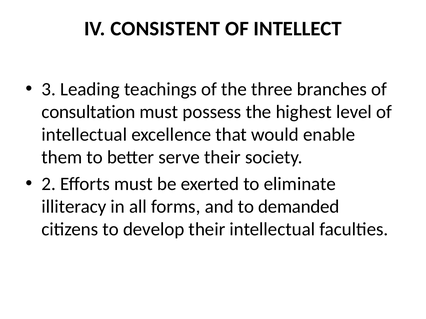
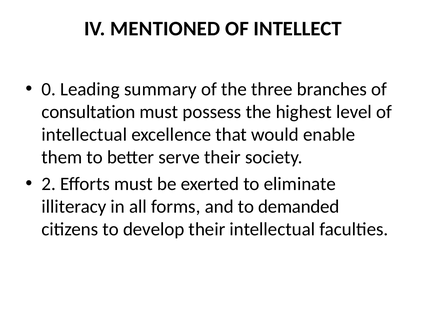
CONSISTENT: CONSISTENT -> MENTIONED
3: 3 -> 0
teachings: teachings -> summary
